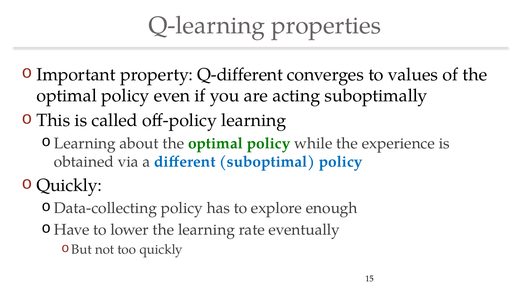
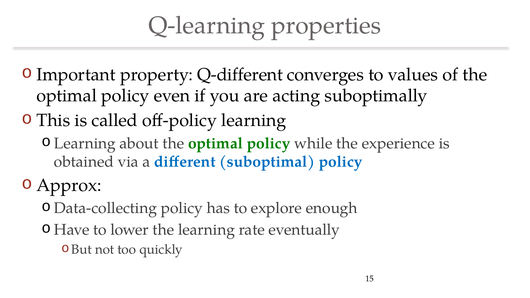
Quickly at (69, 185): Quickly -> Approx
